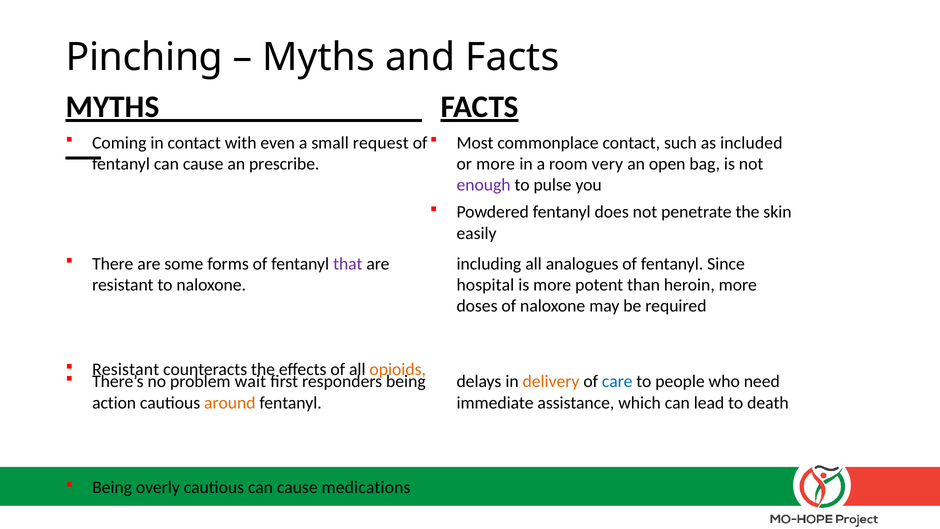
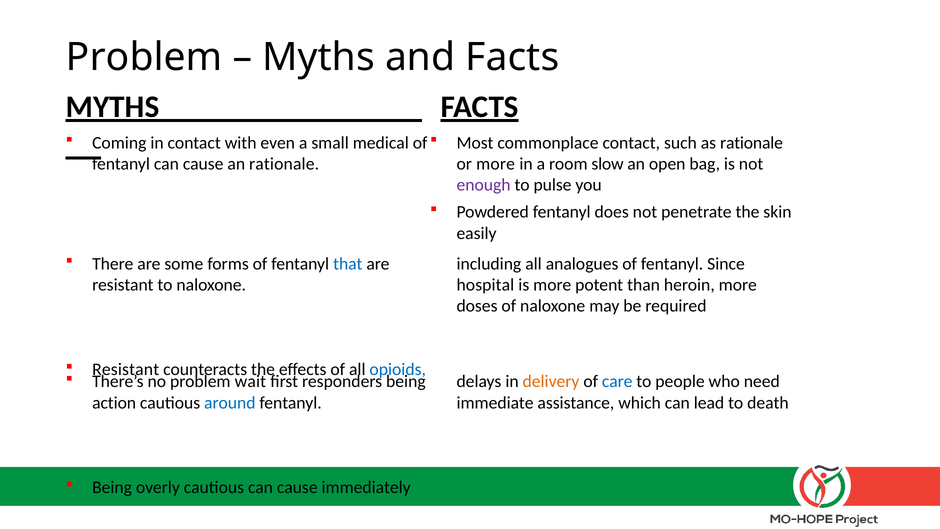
Pinching at (144, 57): Pinching -> Problem
request: request -> medical
as included: included -> rationale
an prescribe: prescribe -> rationale
very: very -> slow
that colour: purple -> blue
opioids colour: orange -> blue
around colour: orange -> blue
medications: medications -> immediately
